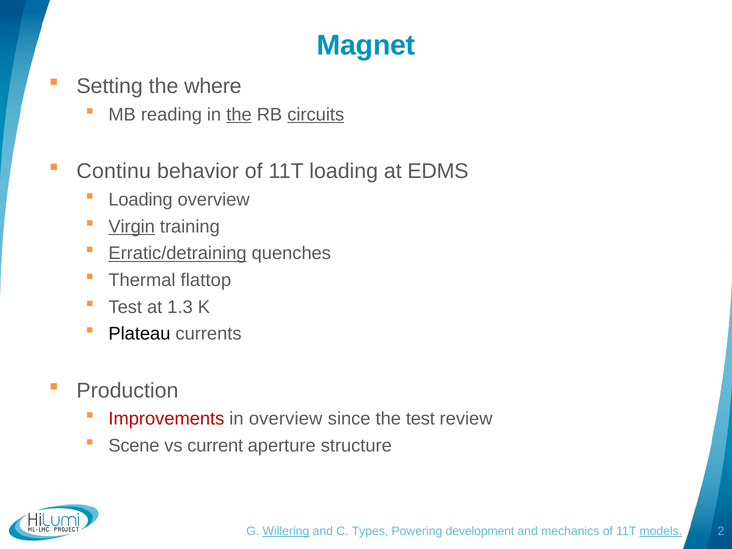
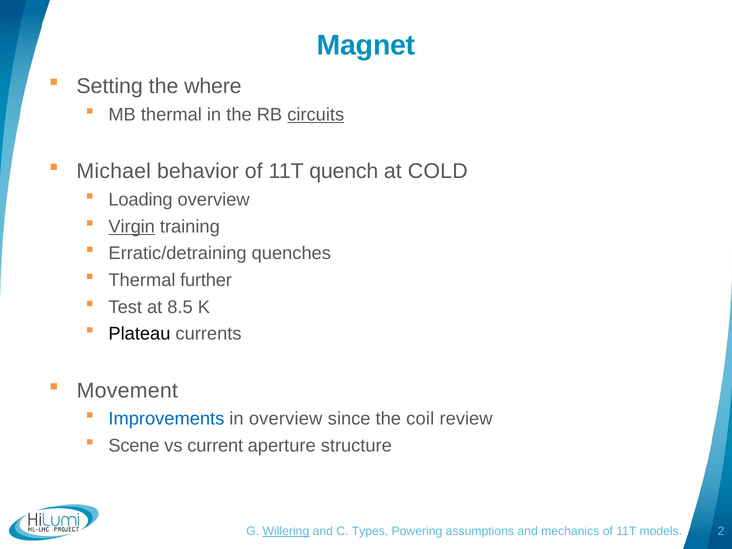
MB reading: reading -> thermal
the at (239, 115) underline: present -> none
Continu: Continu -> Michael
11T loading: loading -> quench
EDMS: EDMS -> COLD
Erratic/detraining underline: present -> none
flattop: flattop -> further
1.3: 1.3 -> 8.5
Production: Production -> Movement
Improvements colour: red -> blue
the test: test -> coil
development: development -> assumptions
models underline: present -> none
